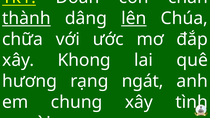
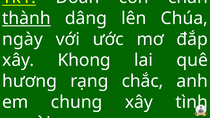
lên underline: present -> none
chữa: chữa -> ngày
ngát: ngát -> chắc
